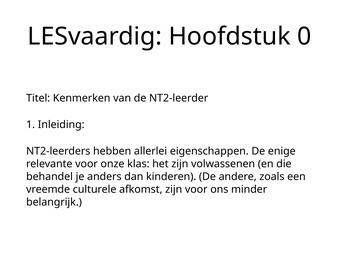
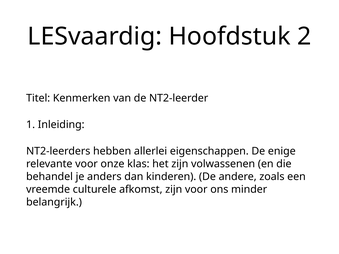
0: 0 -> 2
